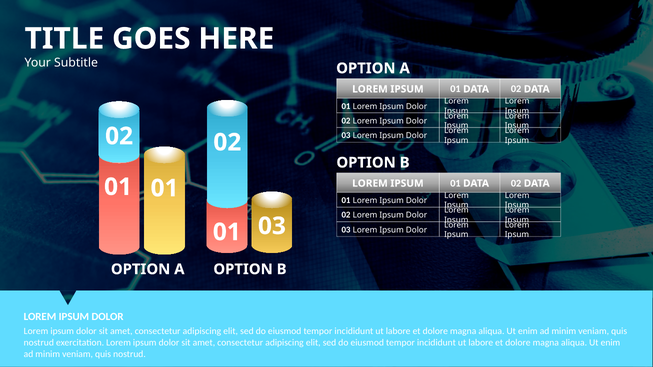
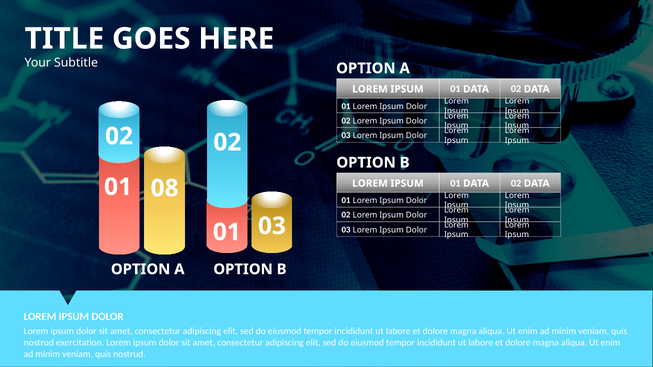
01 at (165, 188): 01 -> 08
